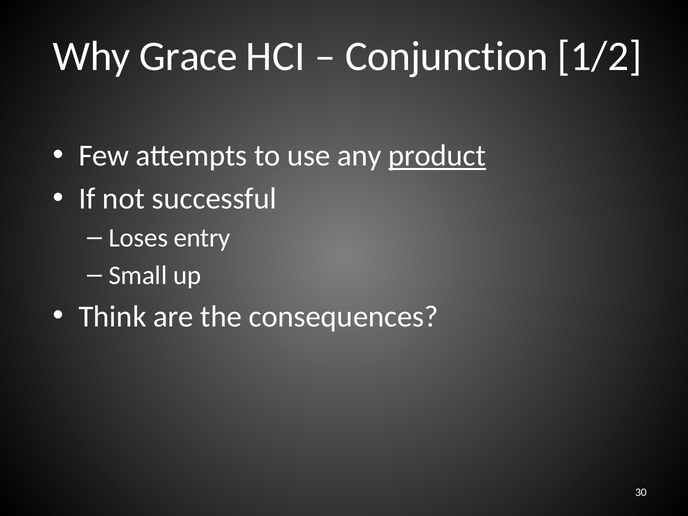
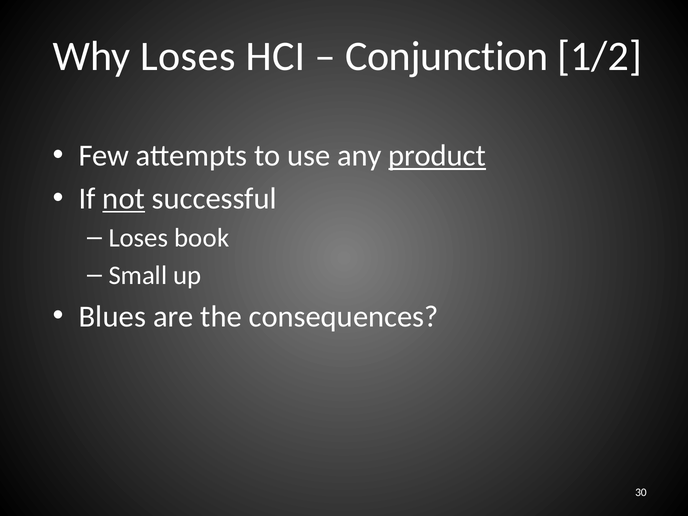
Why Grace: Grace -> Loses
not underline: none -> present
entry: entry -> book
Think: Think -> Blues
